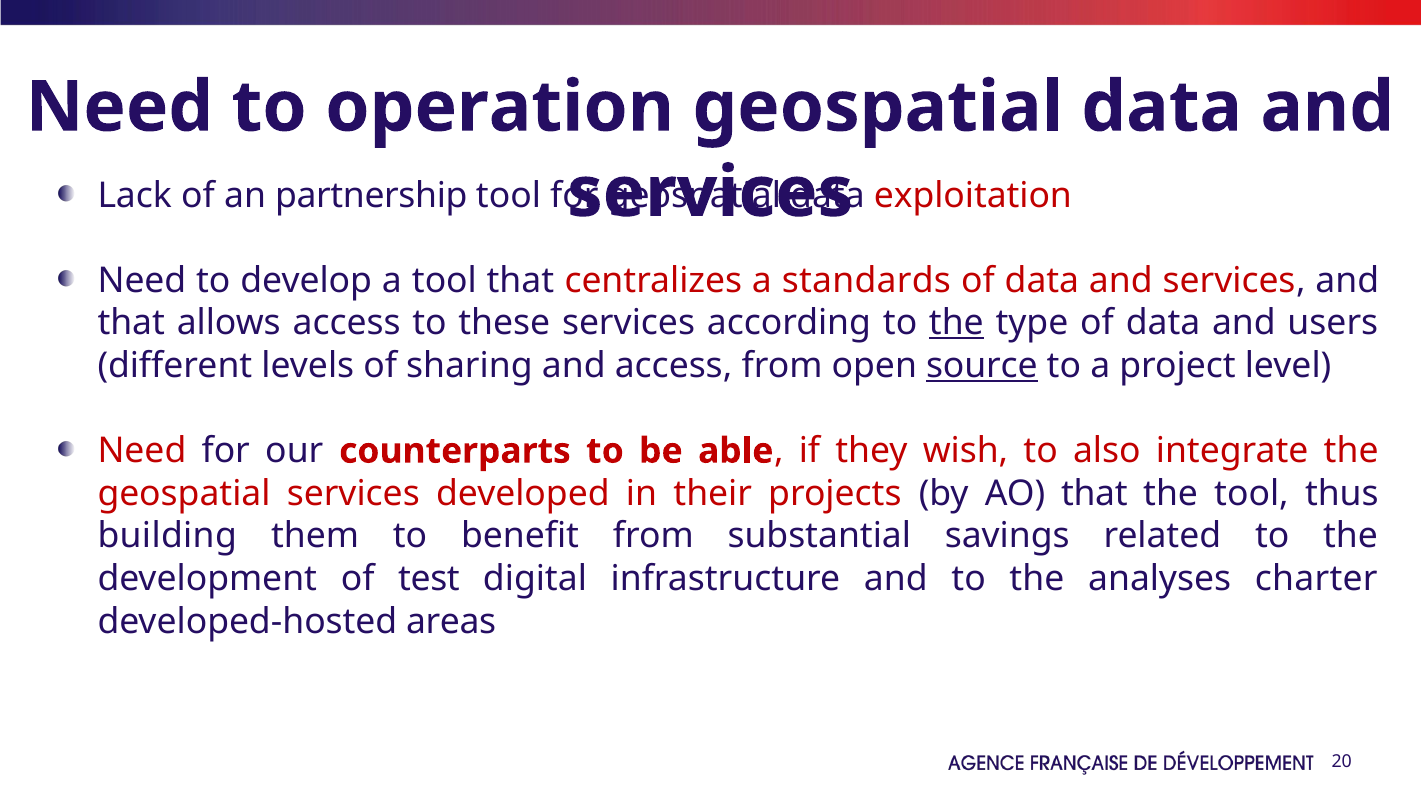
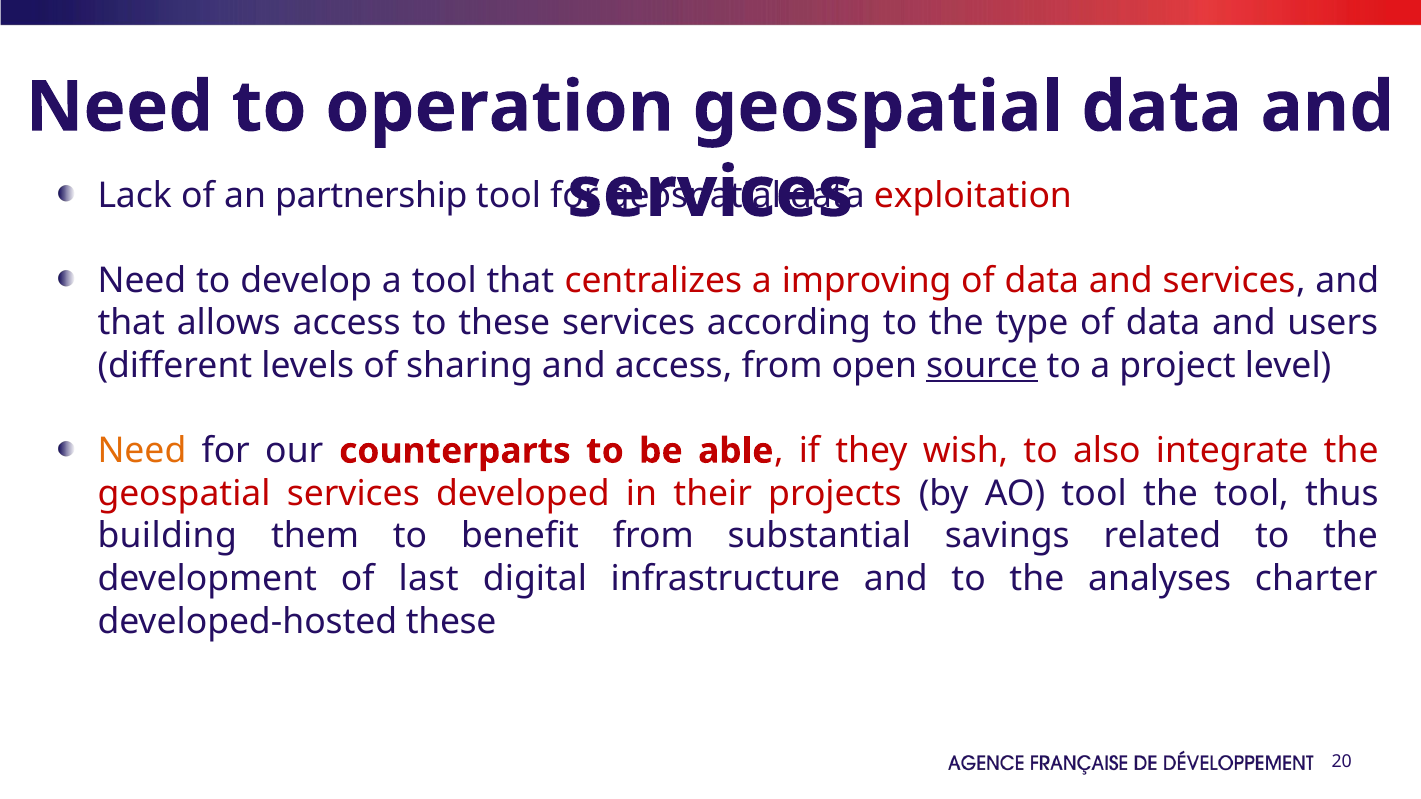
standards: standards -> improving
the at (956, 323) underline: present -> none
Need at (142, 451) colour: red -> orange
AO that: that -> tool
test: test -> last
developed-hosted areas: areas -> these
